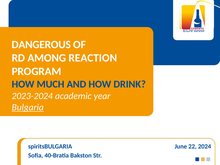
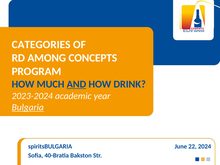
DANGEROUS: DANGEROUS -> CATEGORIES
REACTION: REACTION -> CONCEPTS
AND underline: none -> present
